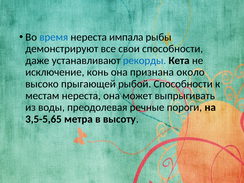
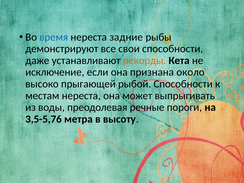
импала: импала -> задние
рекорды colour: blue -> orange
конь: конь -> если
3,5-5,65: 3,5-5,65 -> 3,5-5,76
